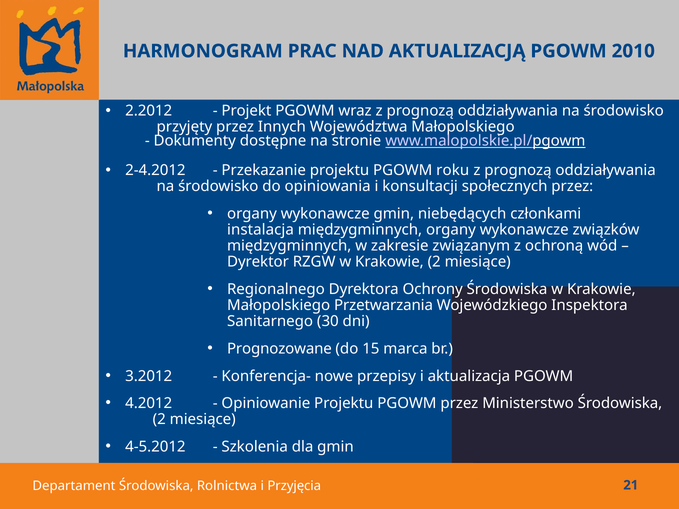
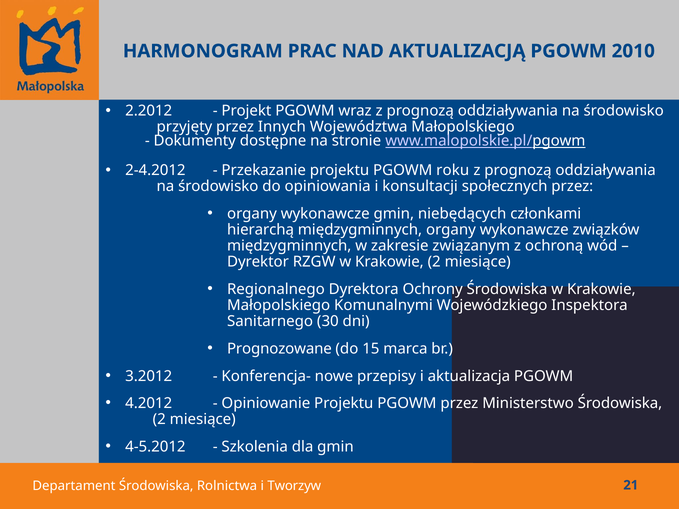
instalacja: instalacja -> hierarchą
Przetwarzania: Przetwarzania -> Komunalnymi
Przyjęcia: Przyjęcia -> Tworzyw
